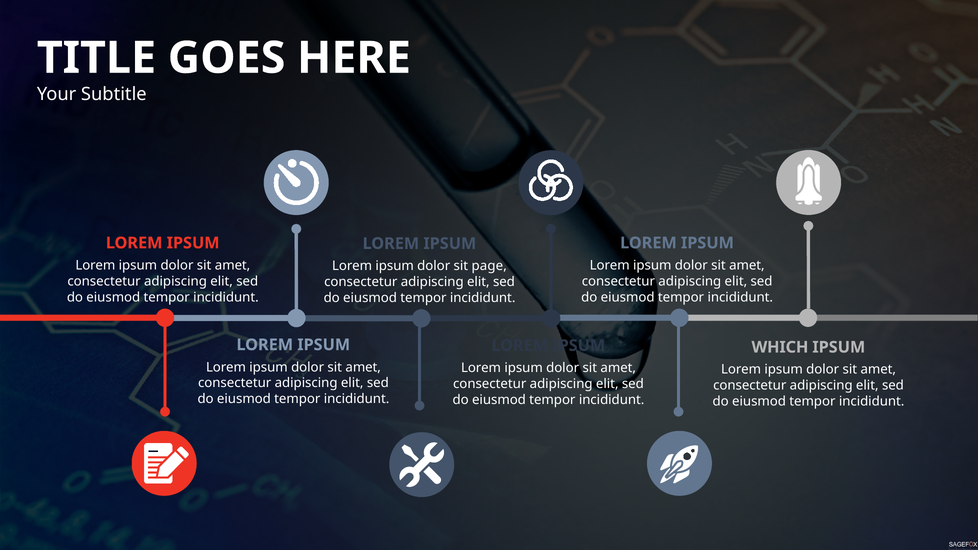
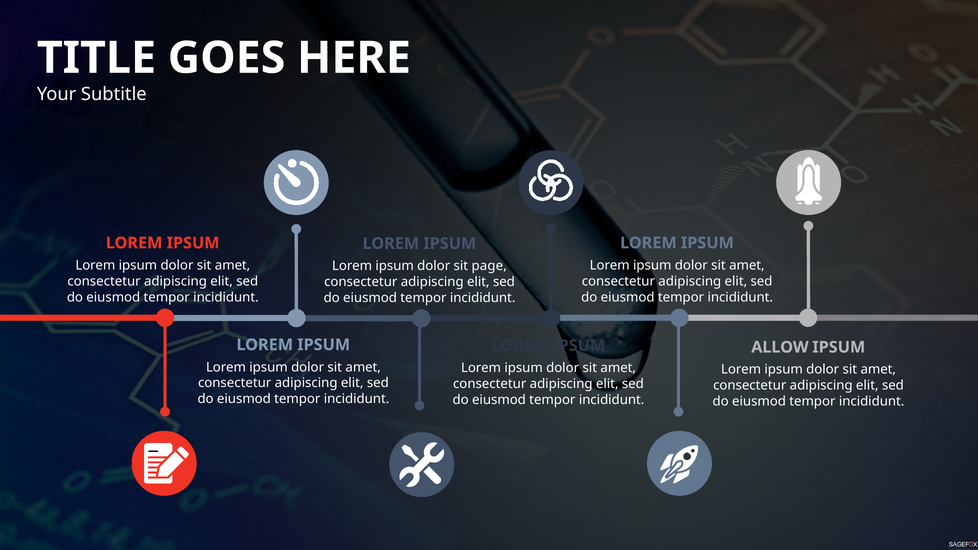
WHICH: WHICH -> ALLOW
